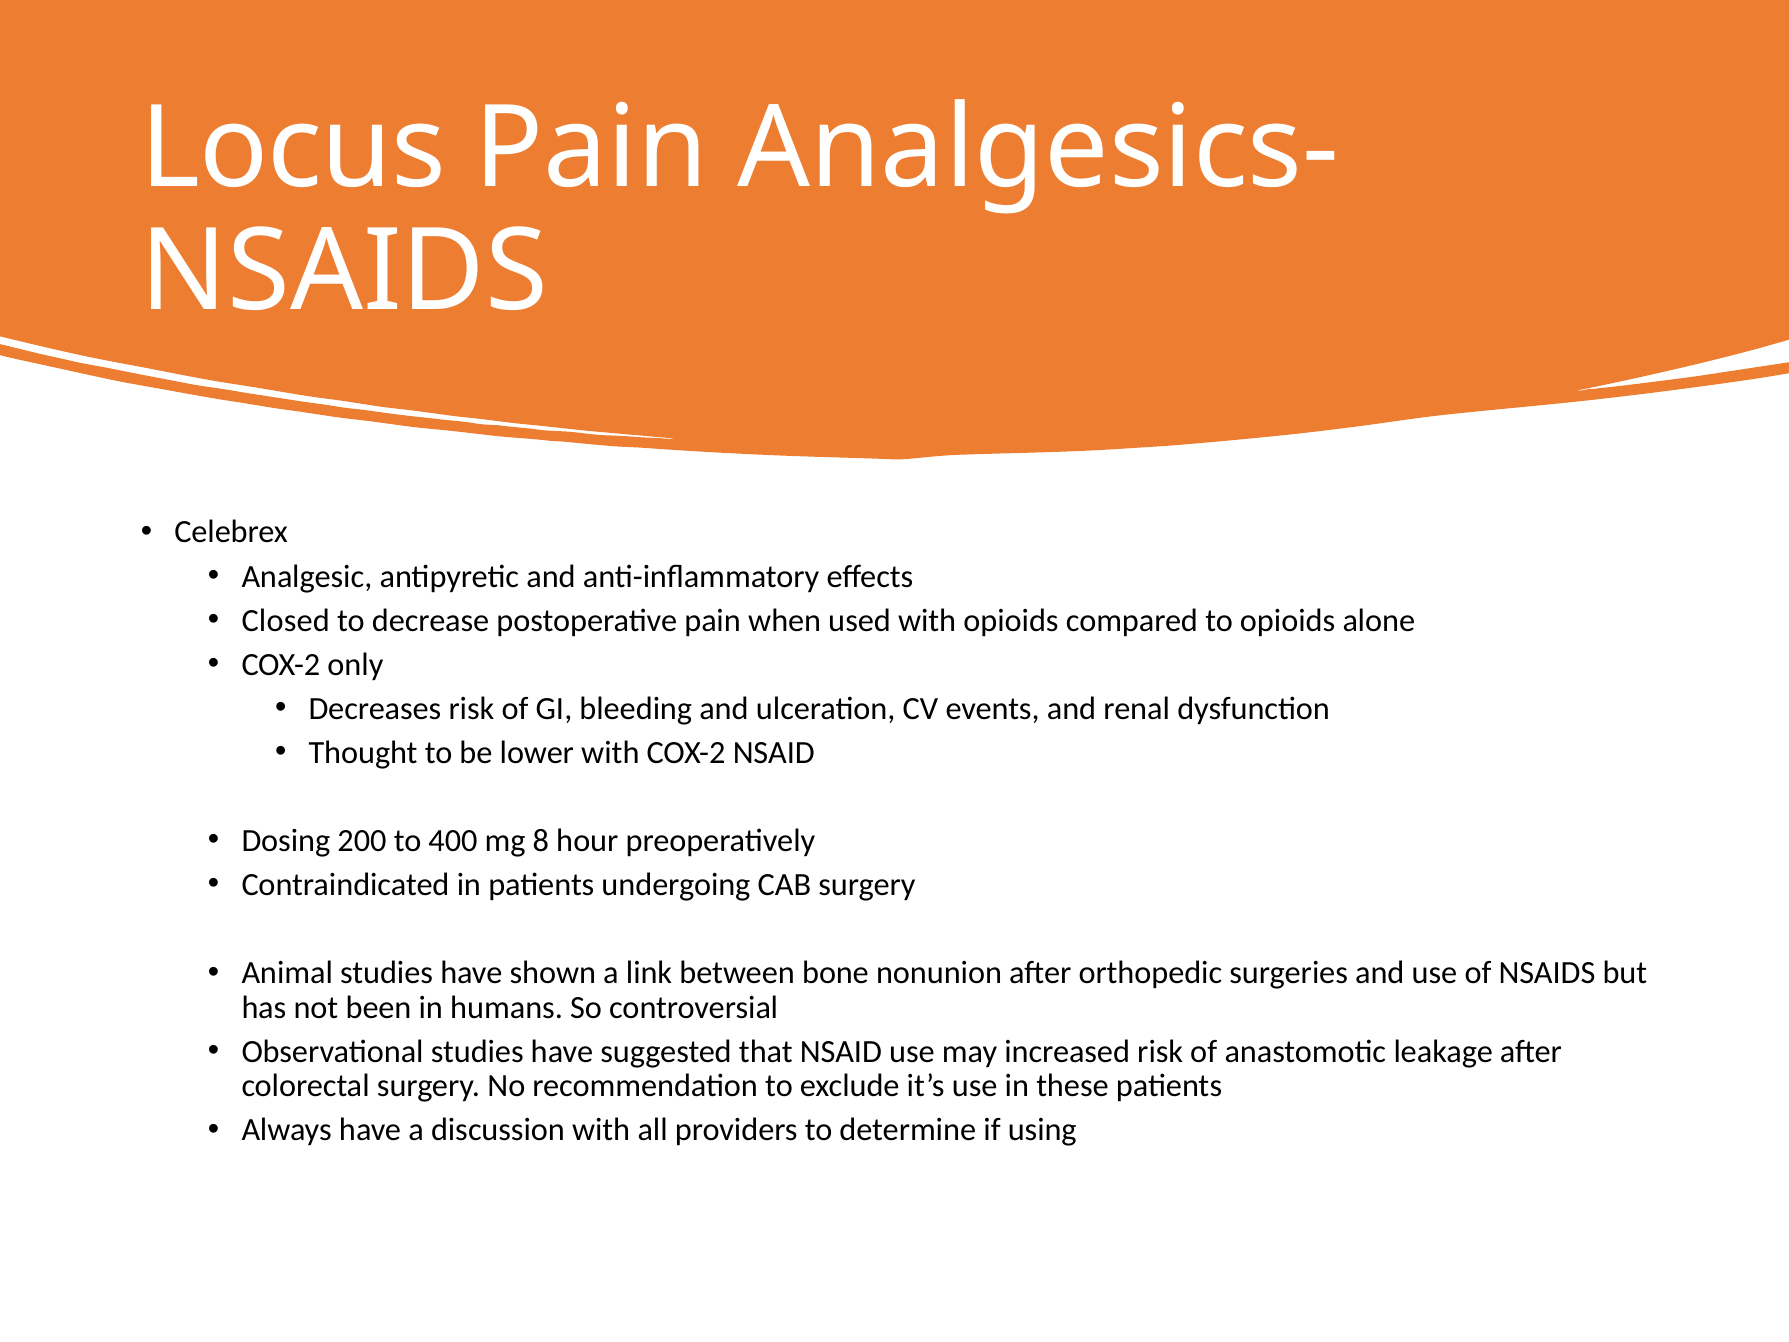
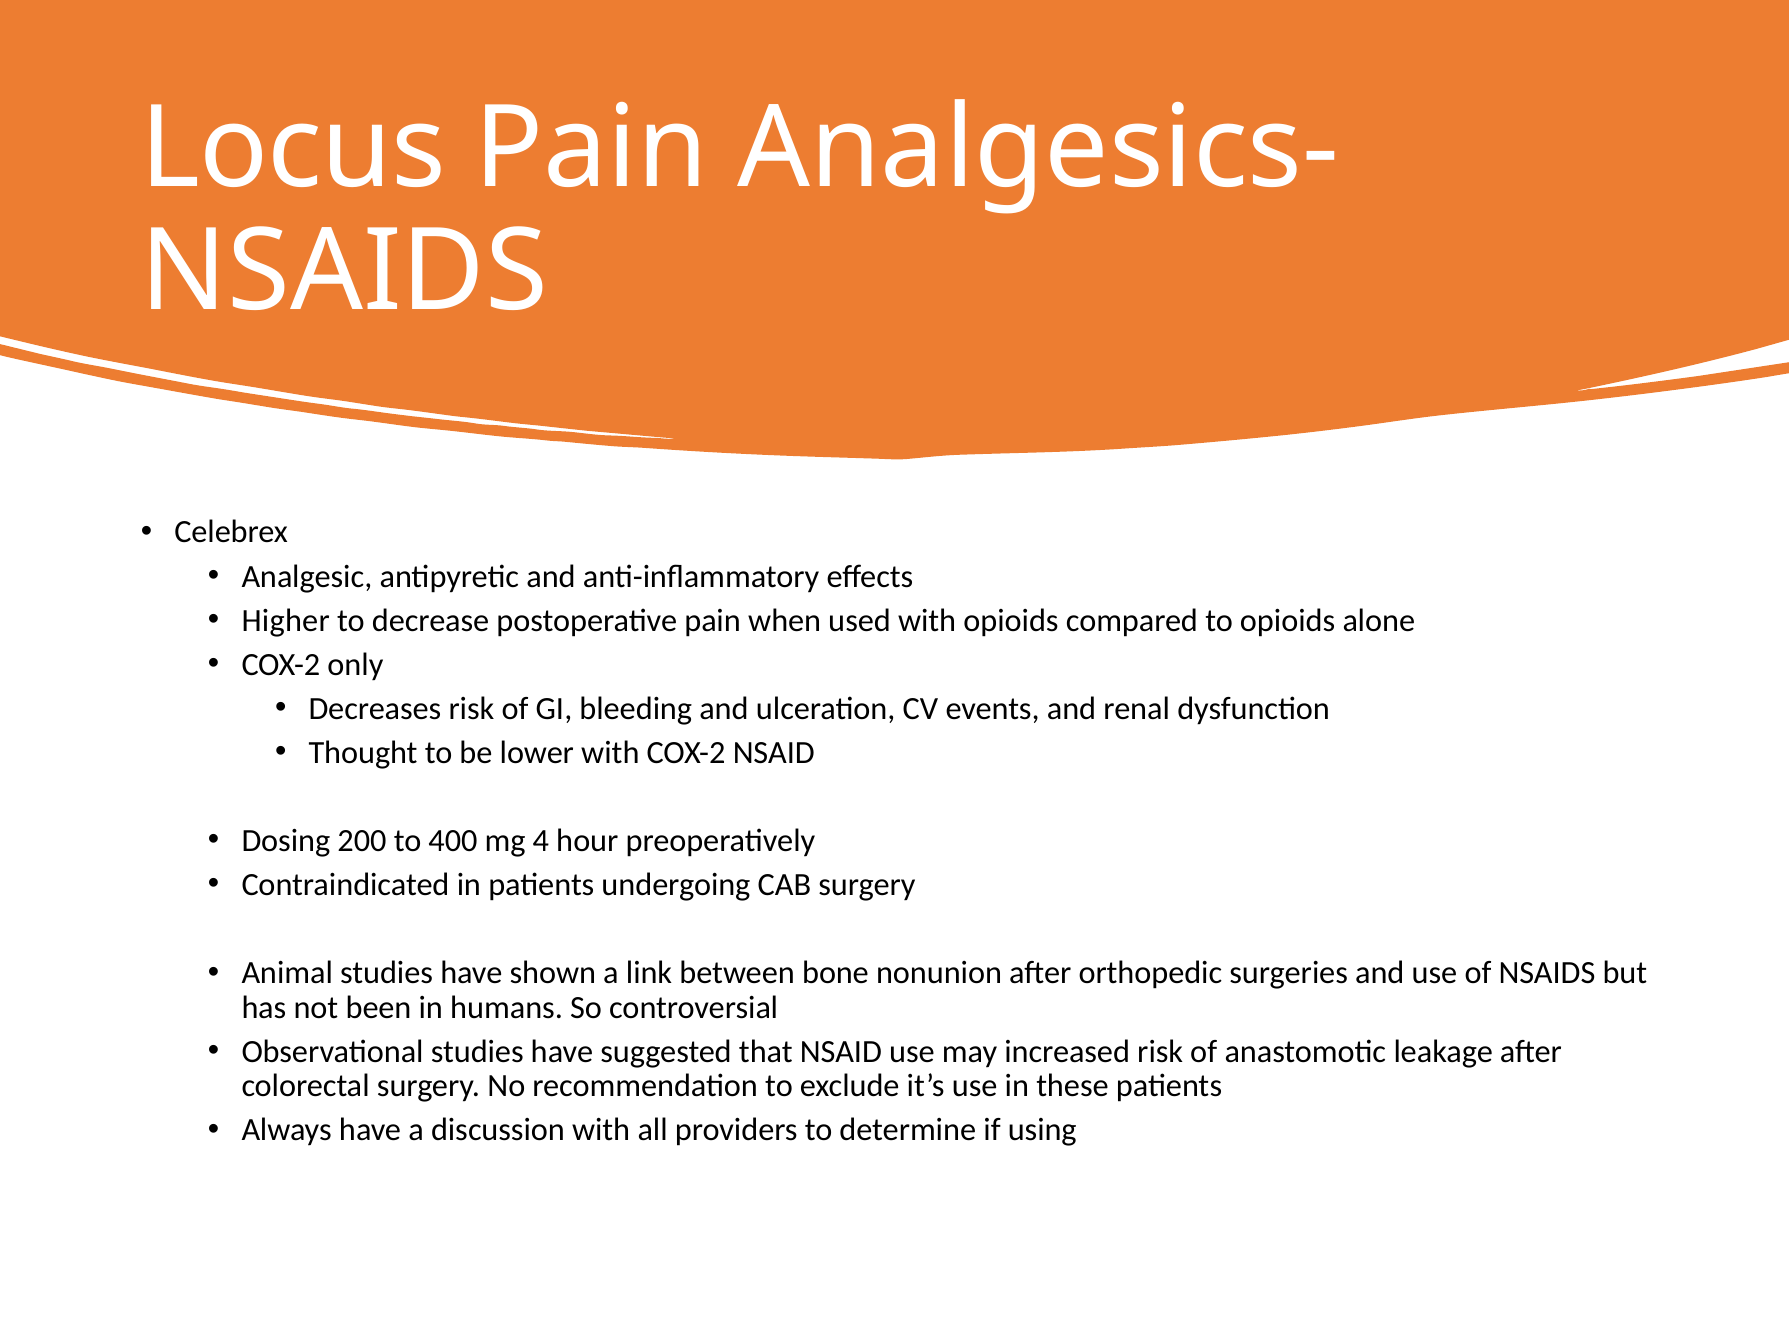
Closed: Closed -> Higher
8: 8 -> 4
